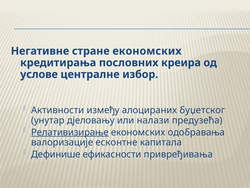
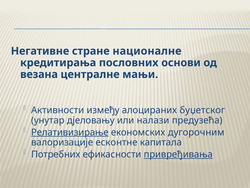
стране економских: економских -> националне
креира: креира -> основи
услове: услове -> везана
избор: избор -> мањи
одобравања: одобравања -> дугорочним
Дефинише: Дефинише -> Потребних
привређивања underline: none -> present
